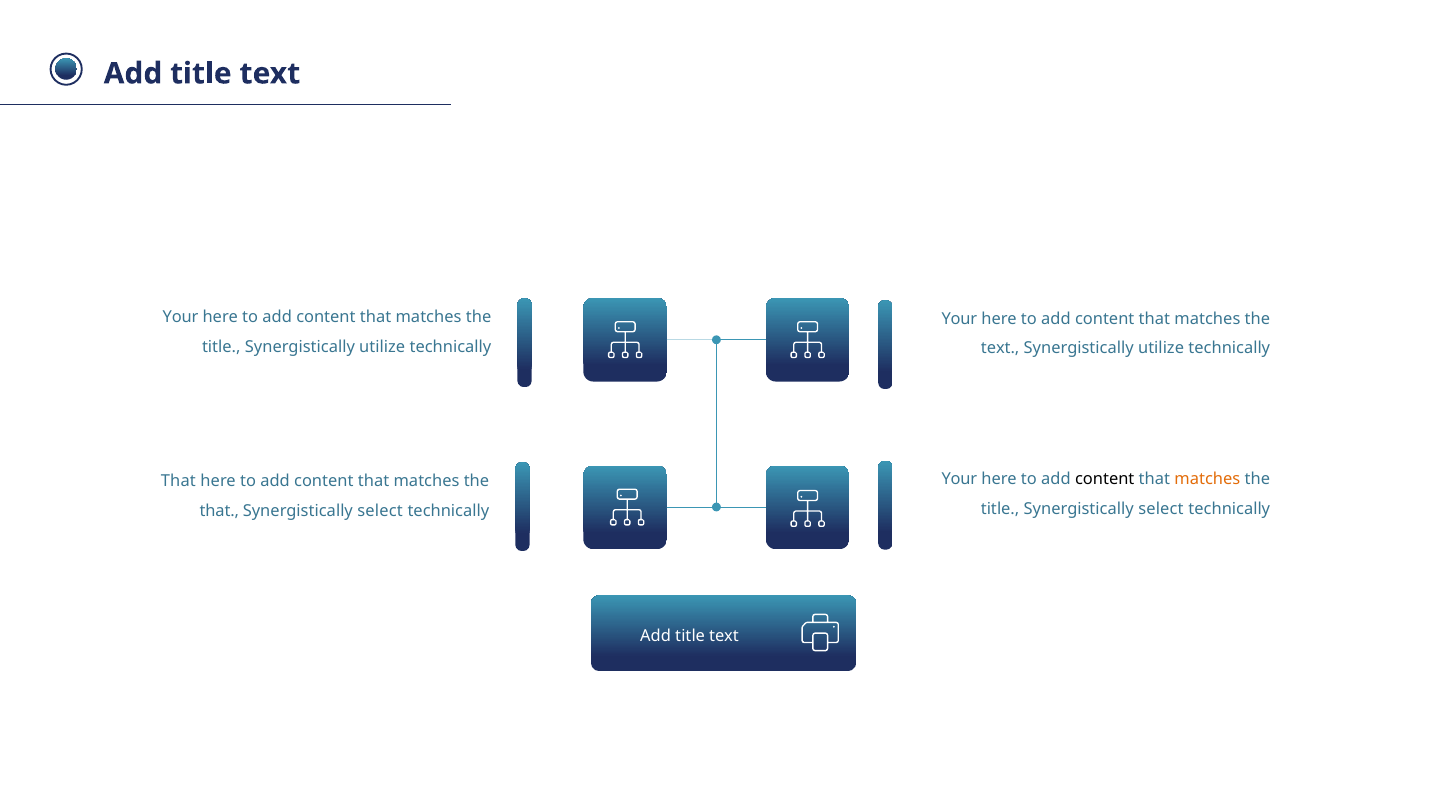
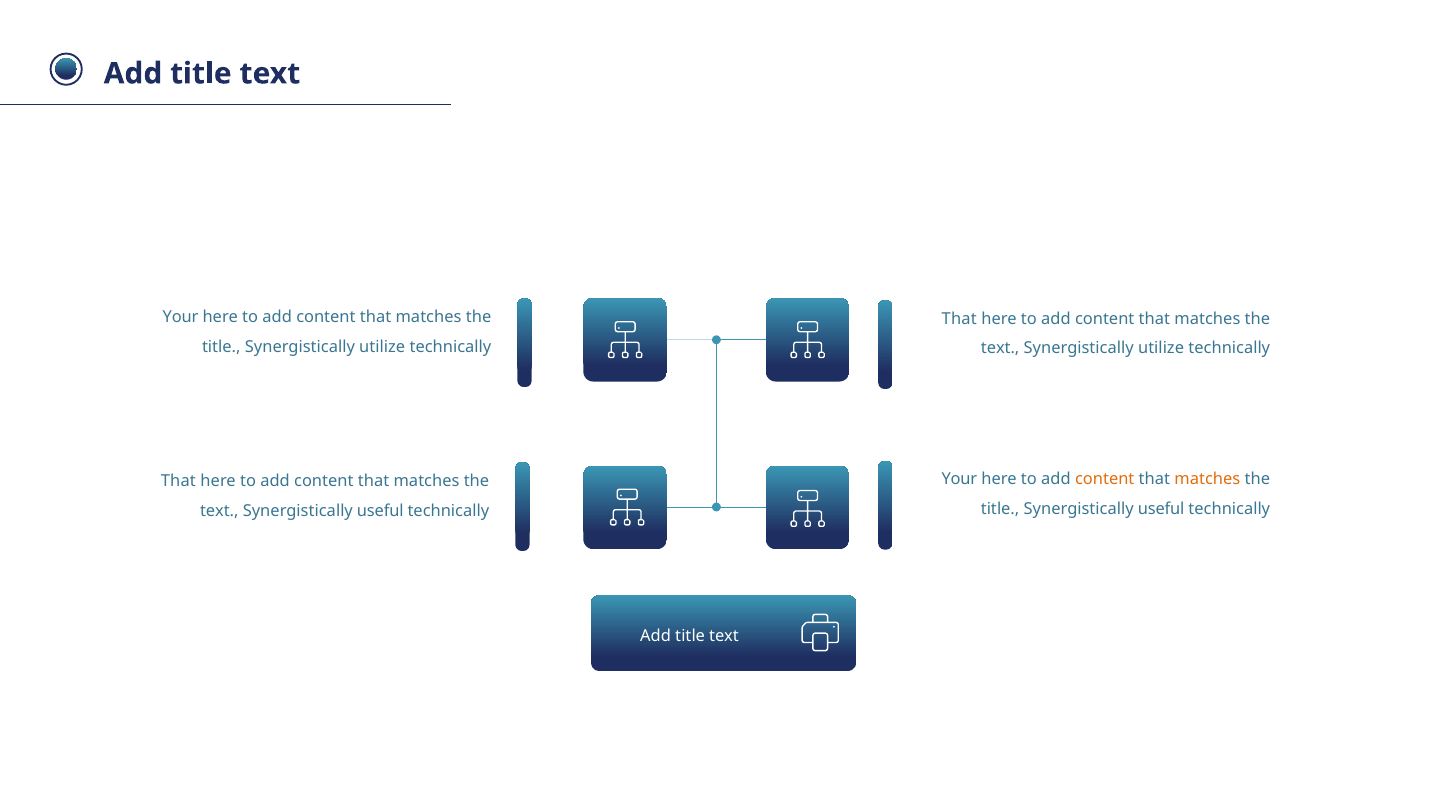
Your at (959, 319): Your -> That
content at (1105, 479) colour: black -> orange
title Synergistically select: select -> useful
that at (219, 511): that -> text
select at (380, 511): select -> useful
